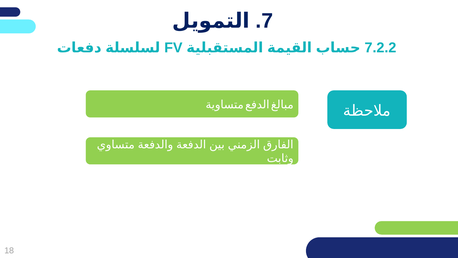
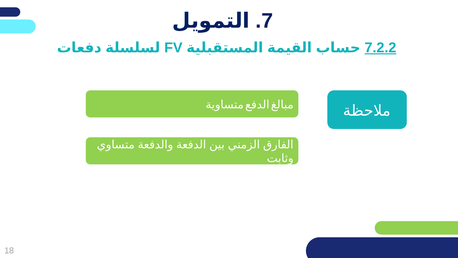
7.2.2 underline: none -> present
